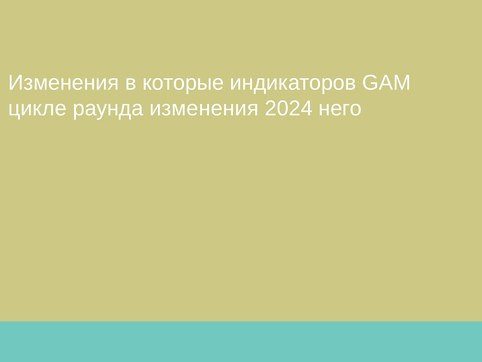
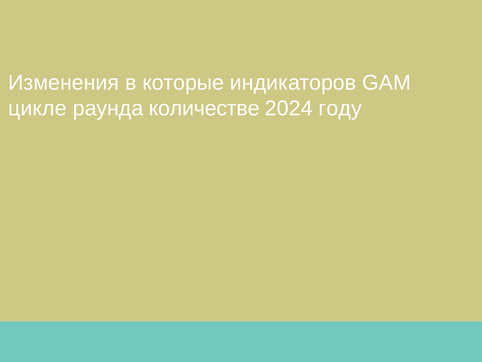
раунда изменения: изменения -> количестве
него: него -> году
